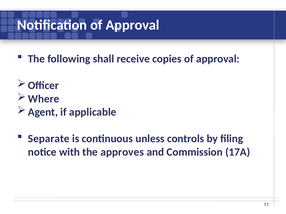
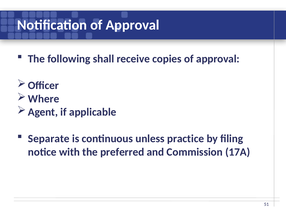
controls: controls -> practice
approves: approves -> preferred
